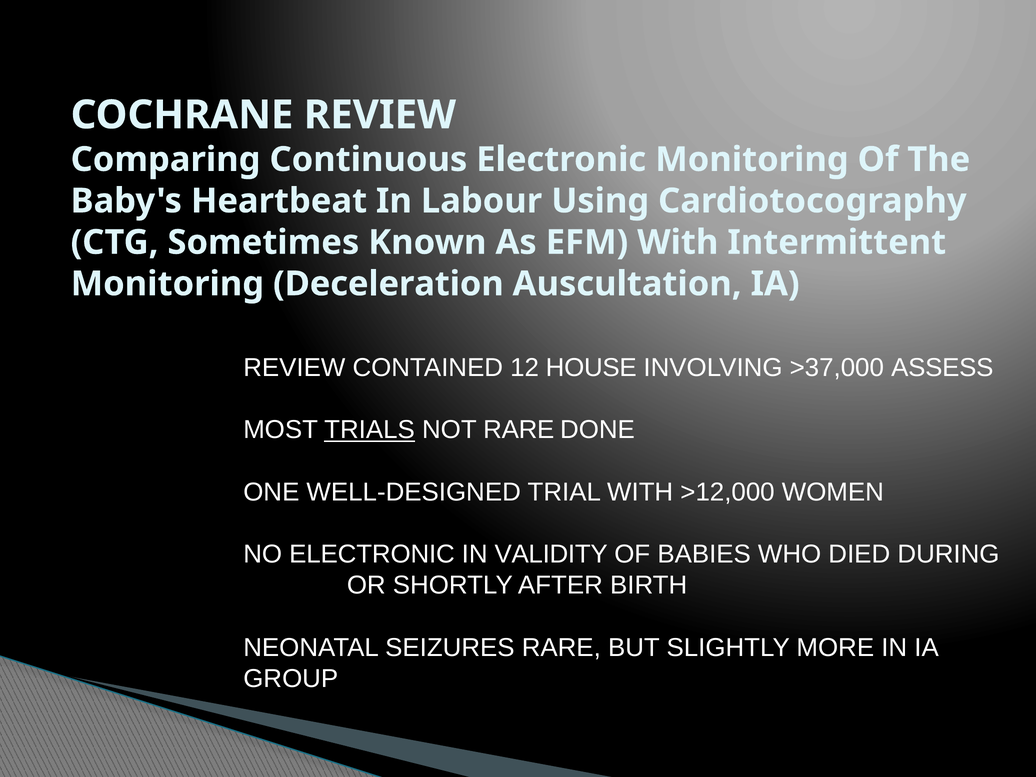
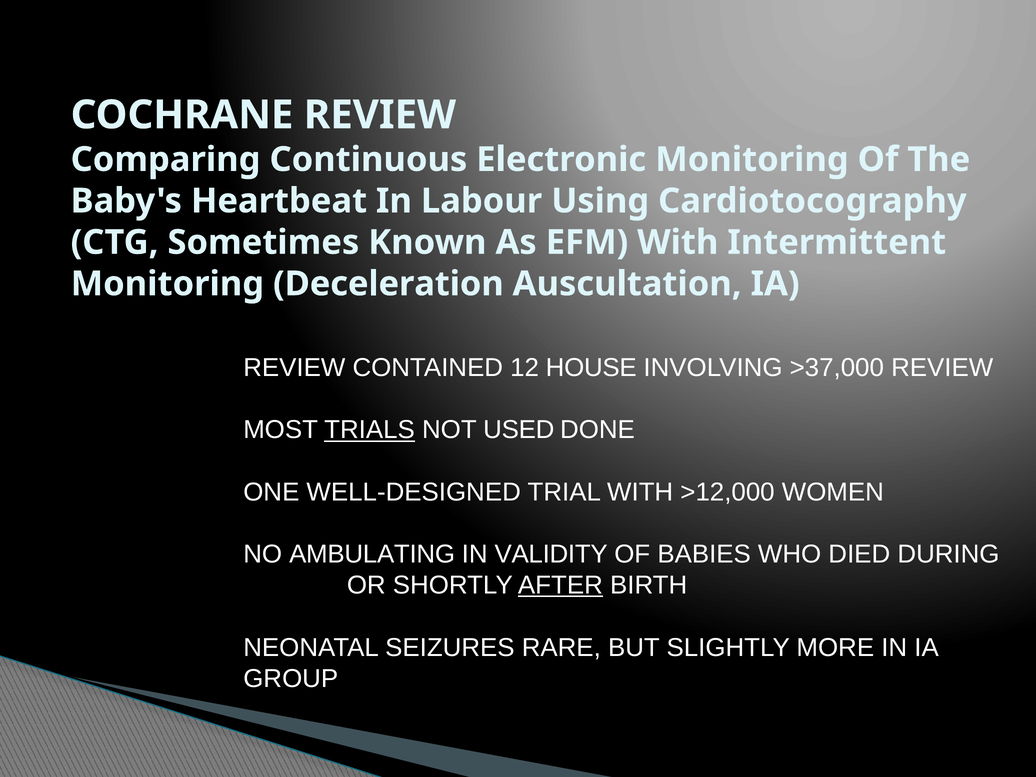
>37,000 ASSESS: ASSESS -> REVIEW
NOT RARE: RARE -> USED
NO ELECTRONIC: ELECTRONIC -> AMBULATING
AFTER underline: none -> present
